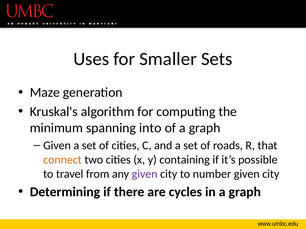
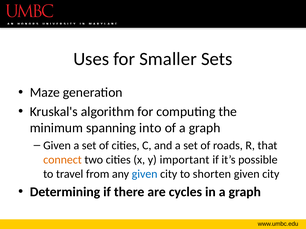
containing: containing -> important
given at (145, 174) colour: purple -> blue
number: number -> shorten
